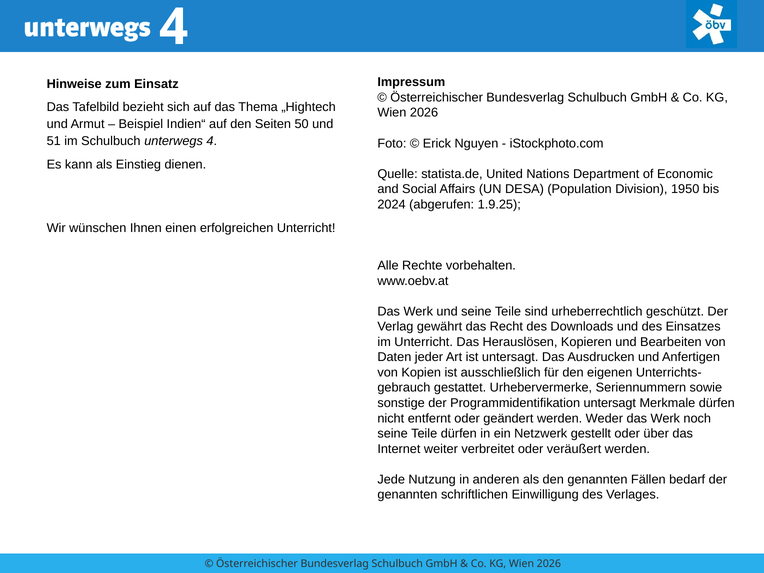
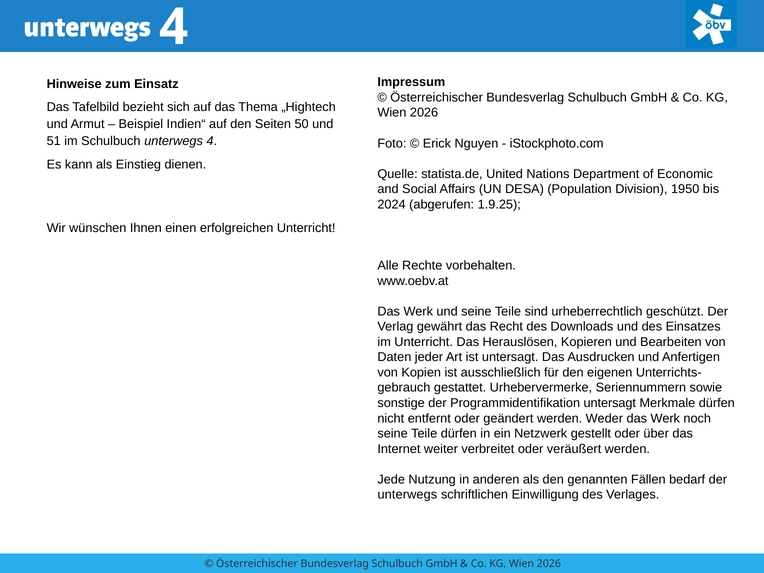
genannten at (407, 495): genannten -> unterwegs
